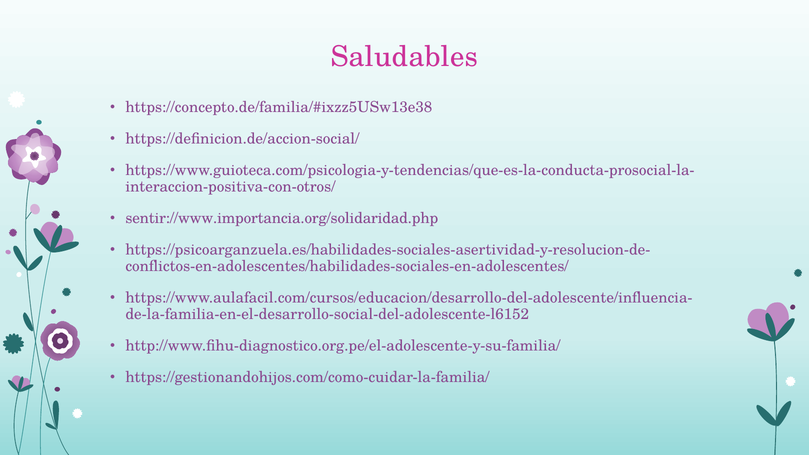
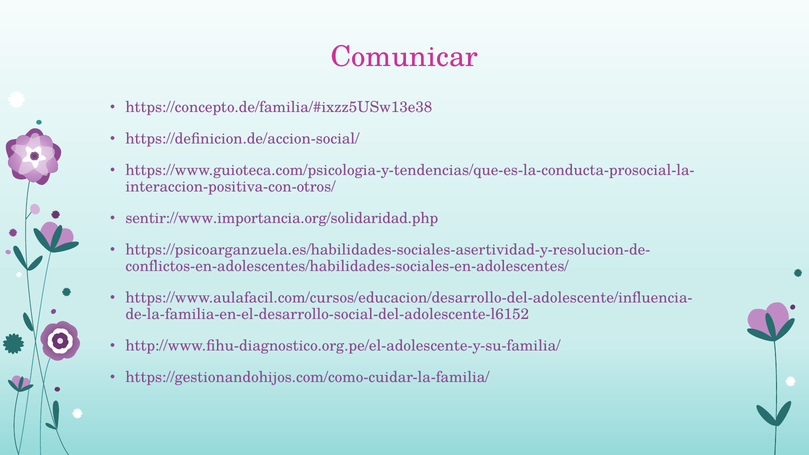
Saludables: Saludables -> Comunicar
